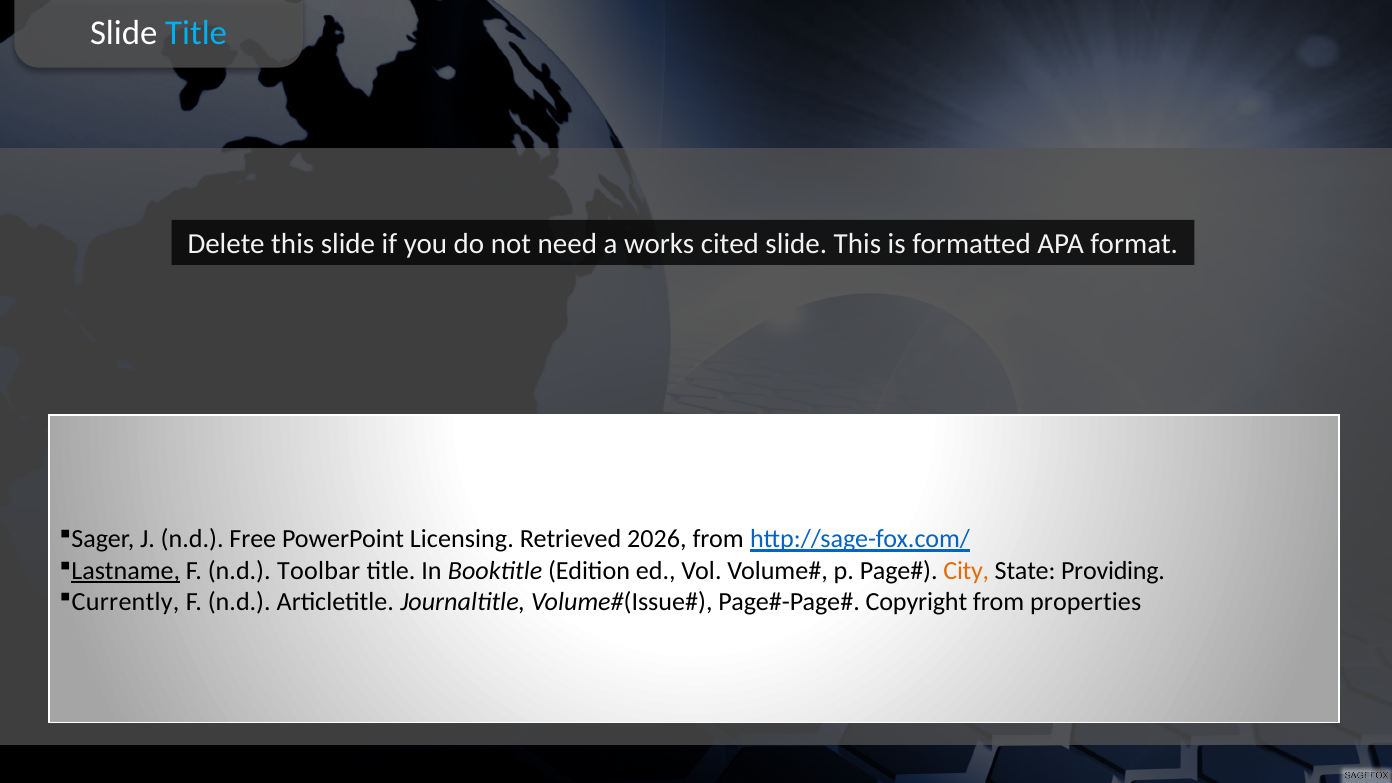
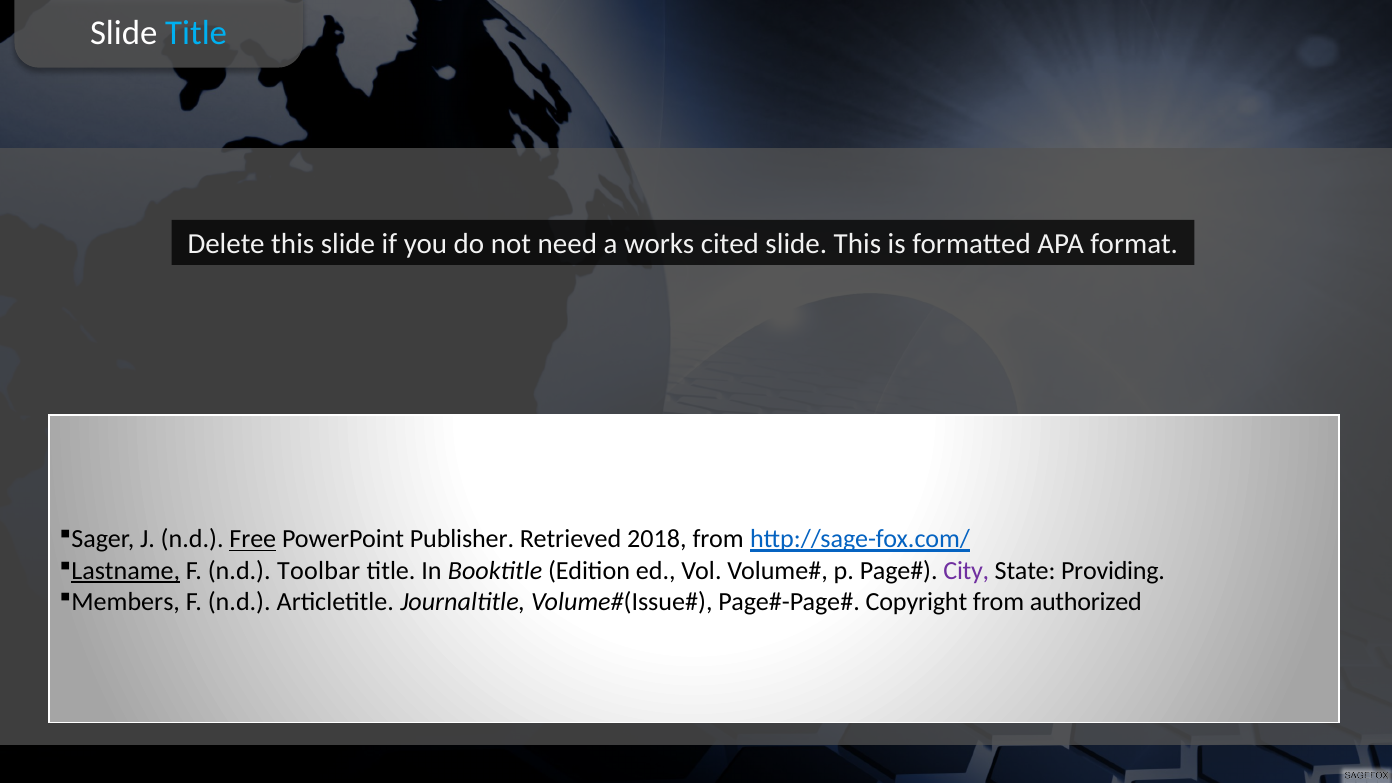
Free underline: none -> present
Licensing: Licensing -> Publisher
2026: 2026 -> 2018
City colour: orange -> purple
Currently: Currently -> Members
properties: properties -> authorized
